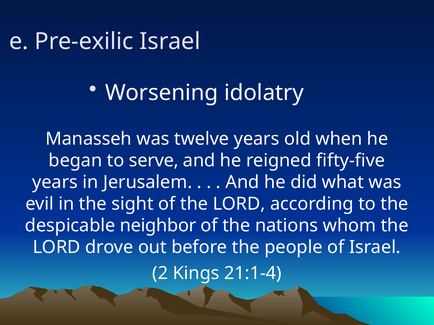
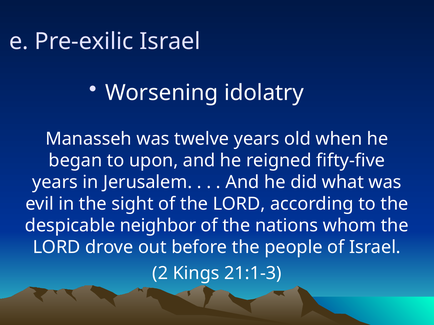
serve: serve -> upon
21:1-4: 21:1-4 -> 21:1-3
